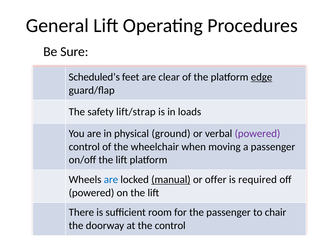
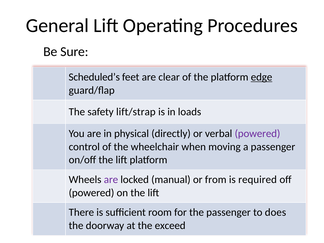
ground: ground -> directly
are at (111, 180) colour: blue -> purple
manual underline: present -> none
offer: offer -> from
chair: chair -> does
the control: control -> exceed
